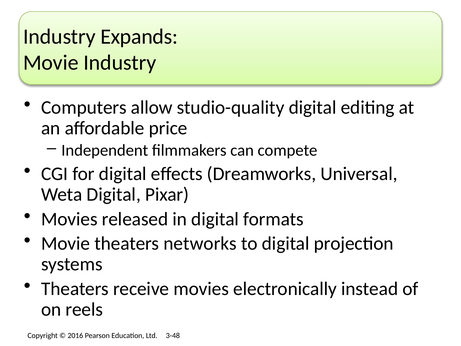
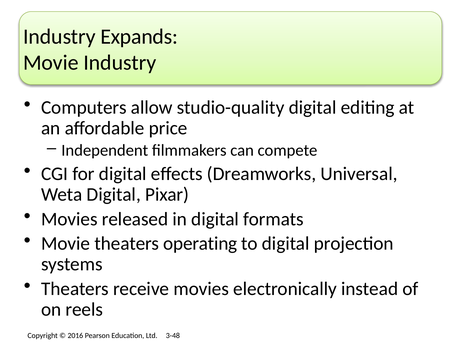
networks: networks -> operating
